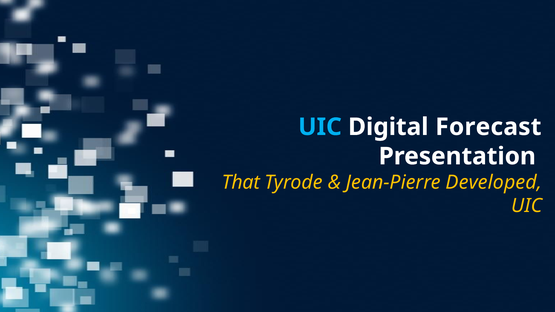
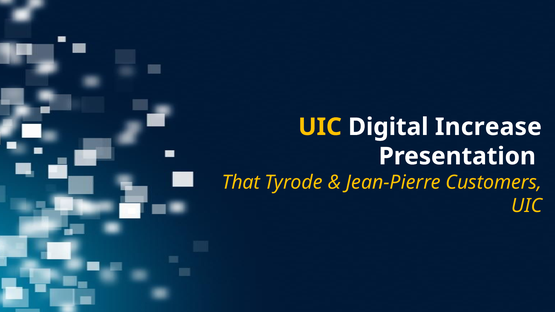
UIC at (320, 127) colour: light blue -> yellow
Forecast: Forecast -> Increase
Developed: Developed -> Customers
